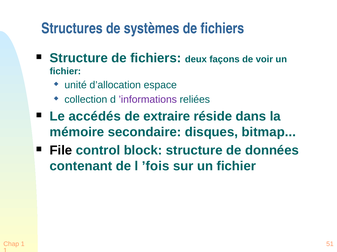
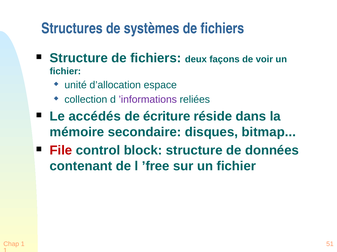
extraire: extraire -> écriture
File colour: black -> red
’fois: ’fois -> ’free
